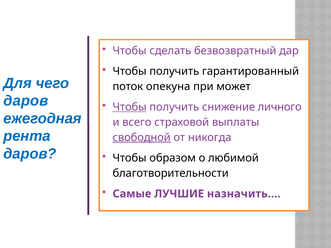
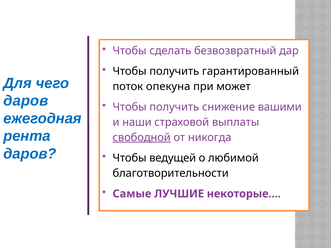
Чтобы at (130, 107) underline: present -> none
личного: личного -> вашими
всего: всего -> наши
образом: образом -> ведущей
назначить…: назначить… -> некоторые…
